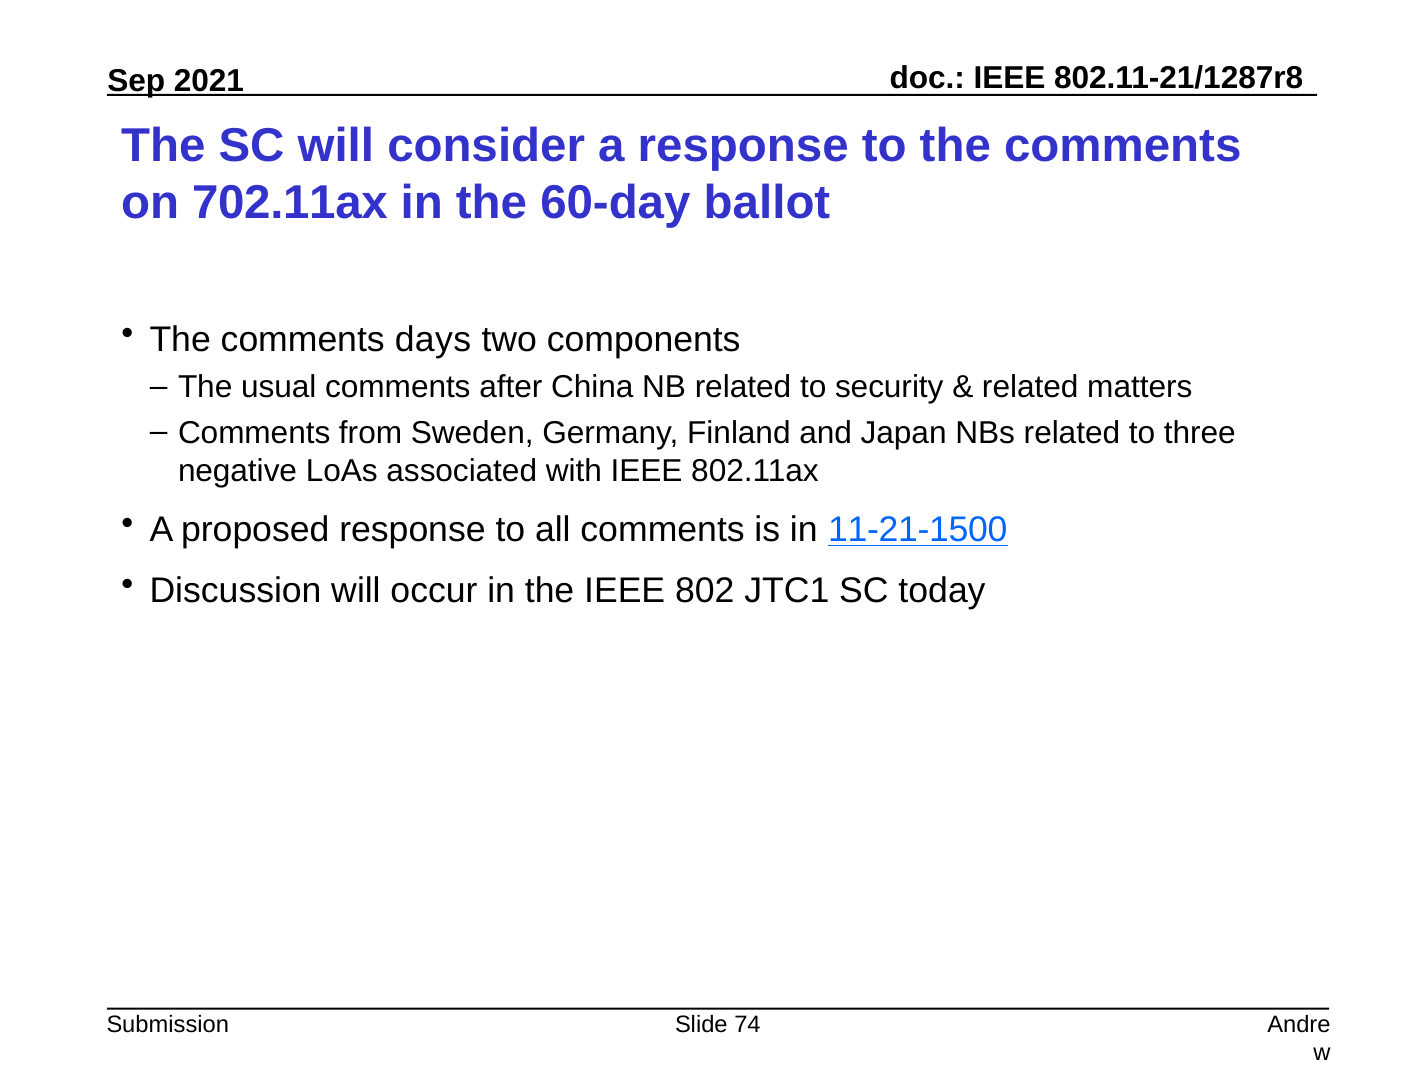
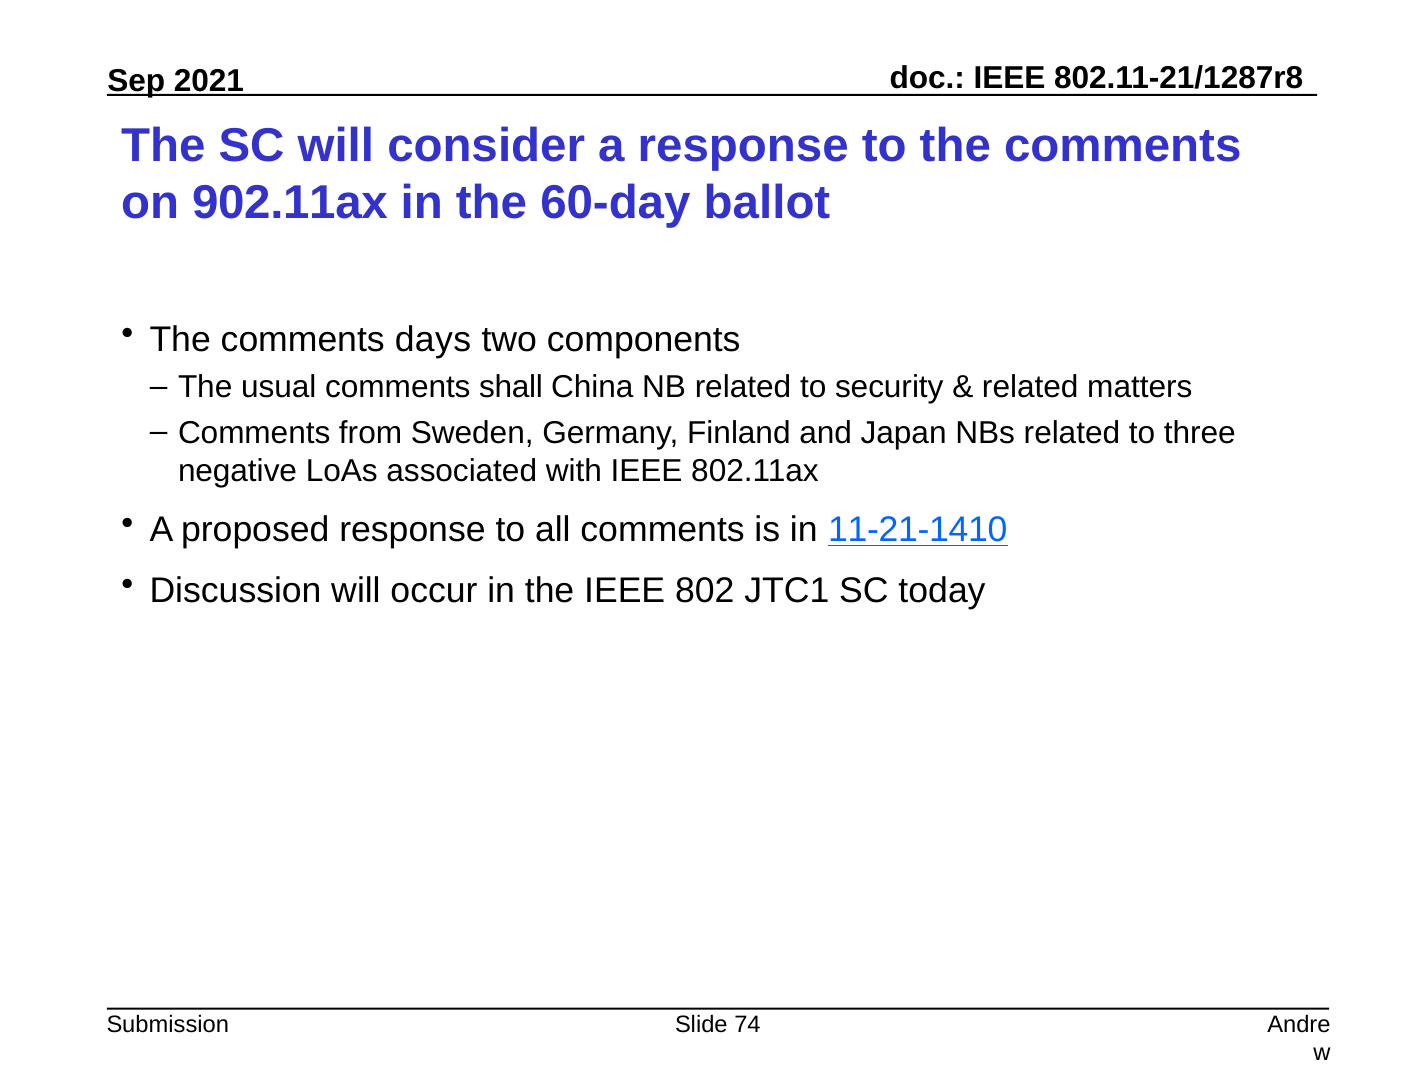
702.11ax: 702.11ax -> 902.11ax
after: after -> shall
11-21-1500: 11-21-1500 -> 11-21-1410
